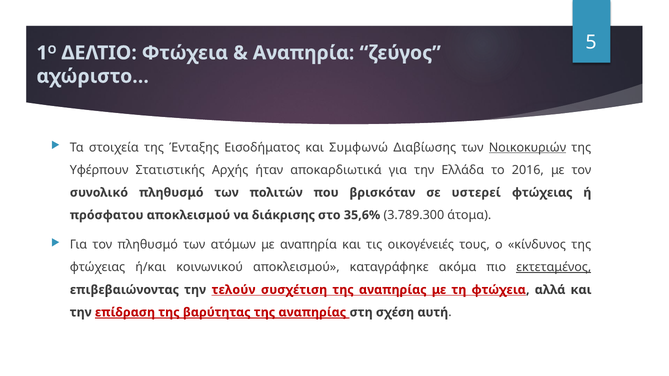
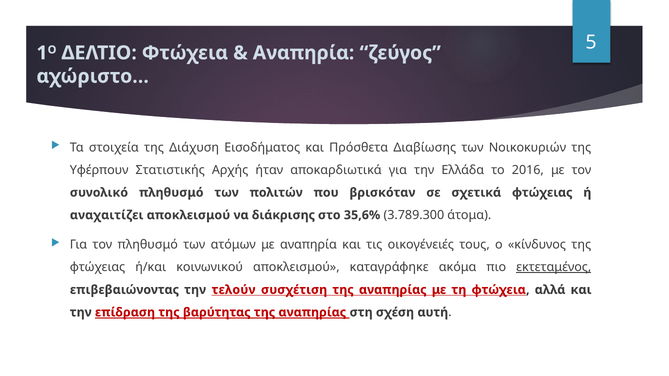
Ένταξης: Ένταξης -> Διάχυση
Συμφωνώ: Συμφωνώ -> Πρόσθετα
Νοικοκυριών underline: present -> none
υστερεί: υστερεί -> σχετικά
πρόσφατου: πρόσφατου -> αναχαιτίζει
